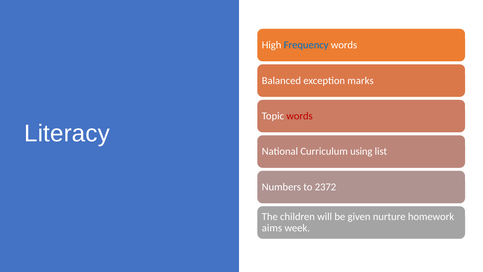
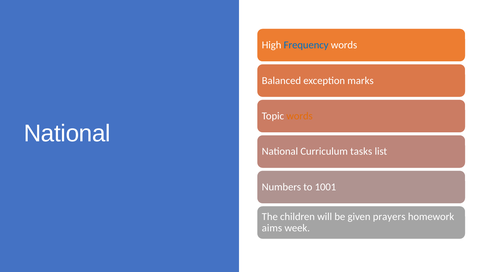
words at (300, 116) colour: red -> orange
Literacy at (67, 134): Literacy -> National
using: using -> tasks
2372: 2372 -> 1001
nurture: nurture -> prayers
